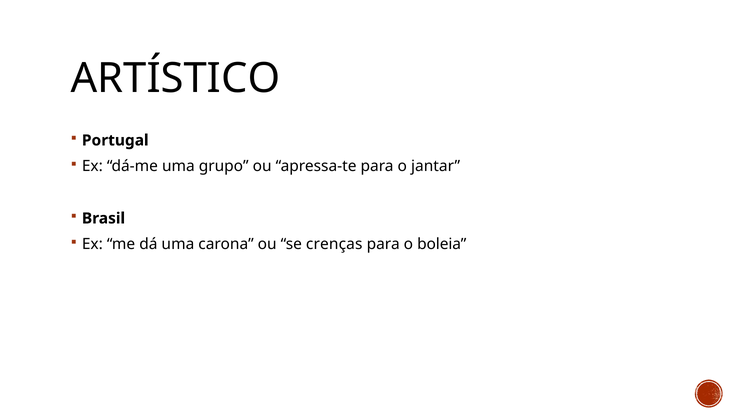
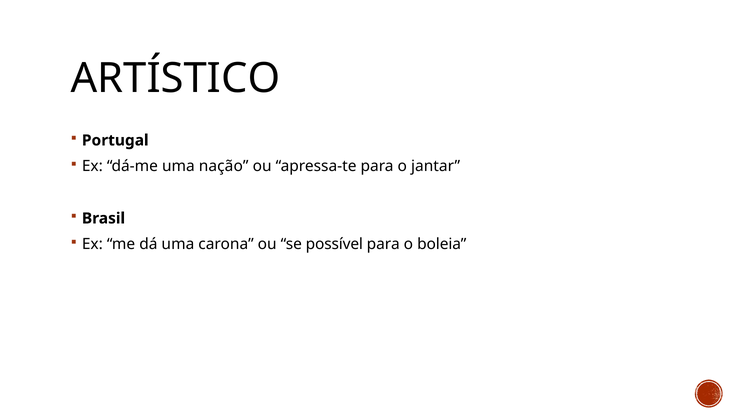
grupo: grupo -> nação
crenças: crenças -> possível
